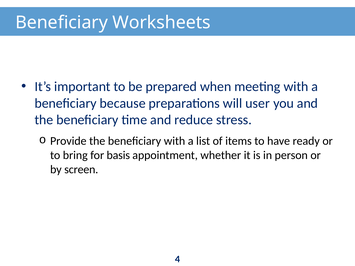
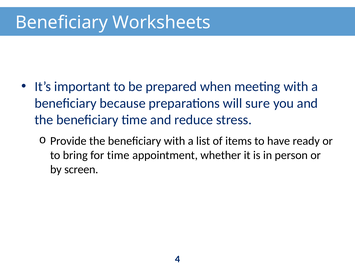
user: user -> sure
for basis: basis -> time
